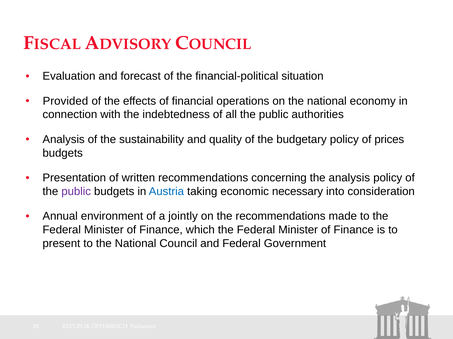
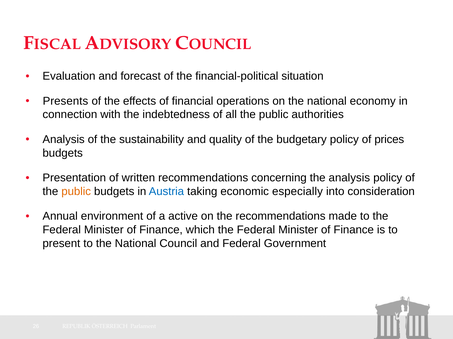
Provided: Provided -> Presents
public at (76, 192) colour: purple -> orange
necessary: necessary -> especially
jointly: jointly -> active
